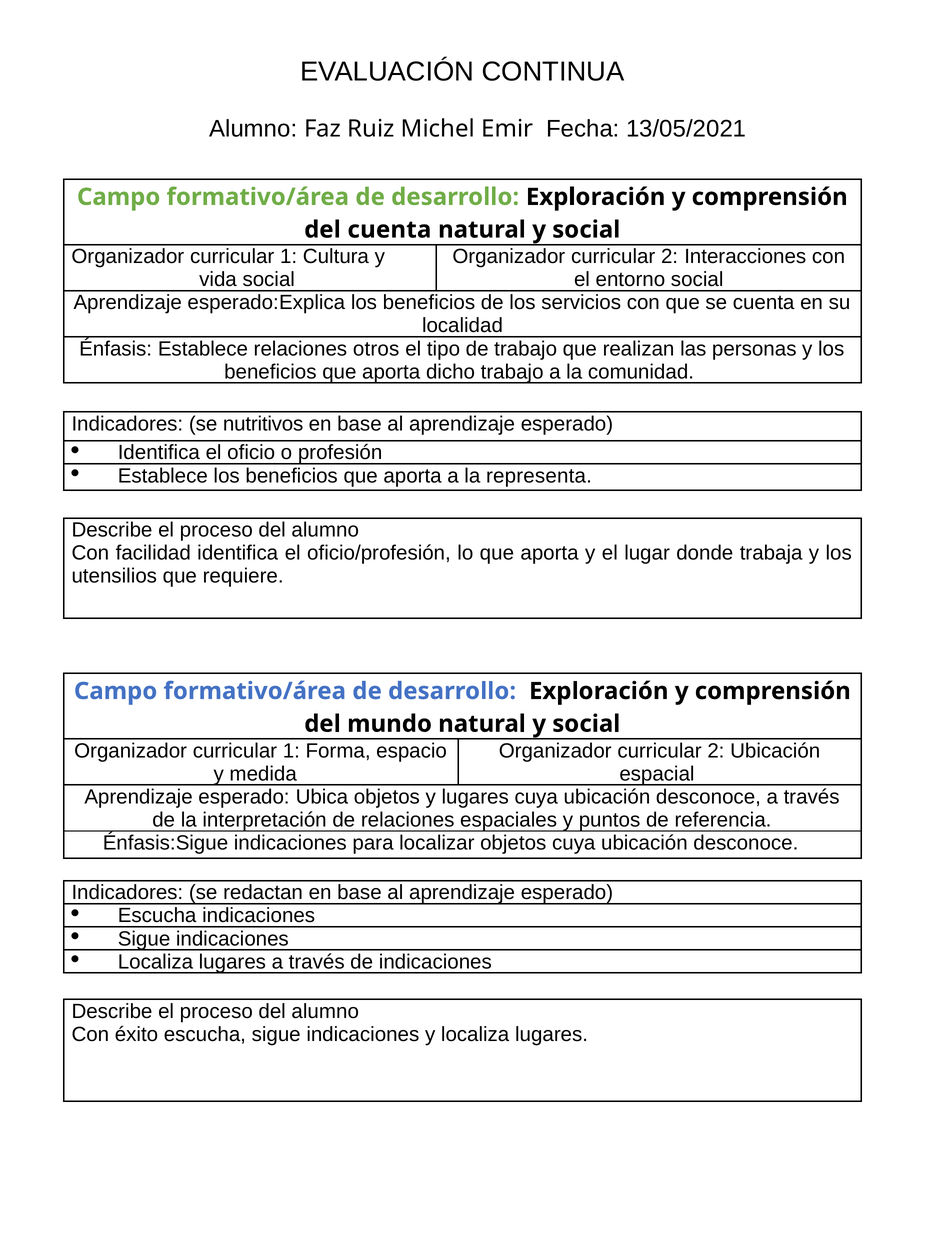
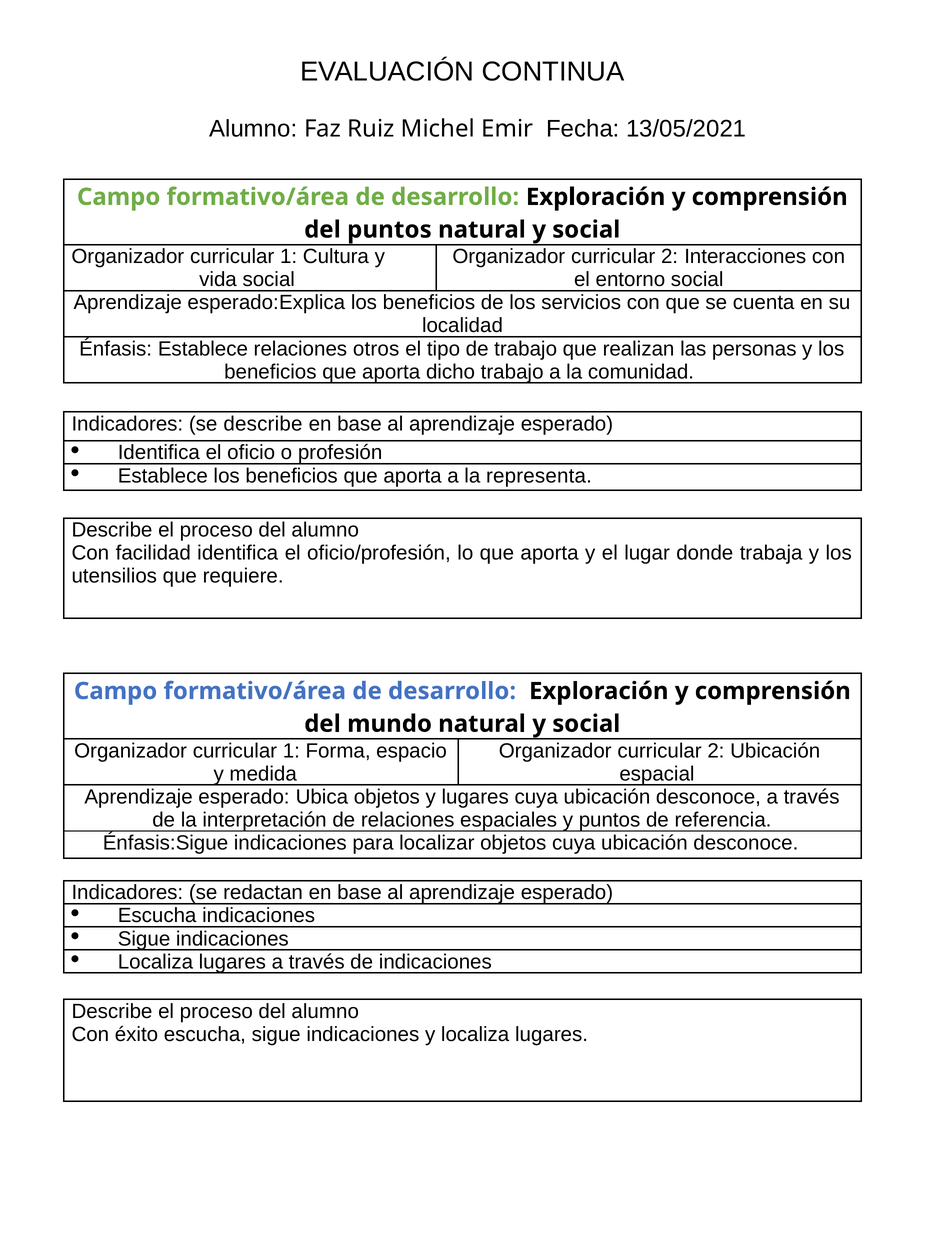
del cuenta: cuenta -> puntos
se nutritivos: nutritivos -> describe
